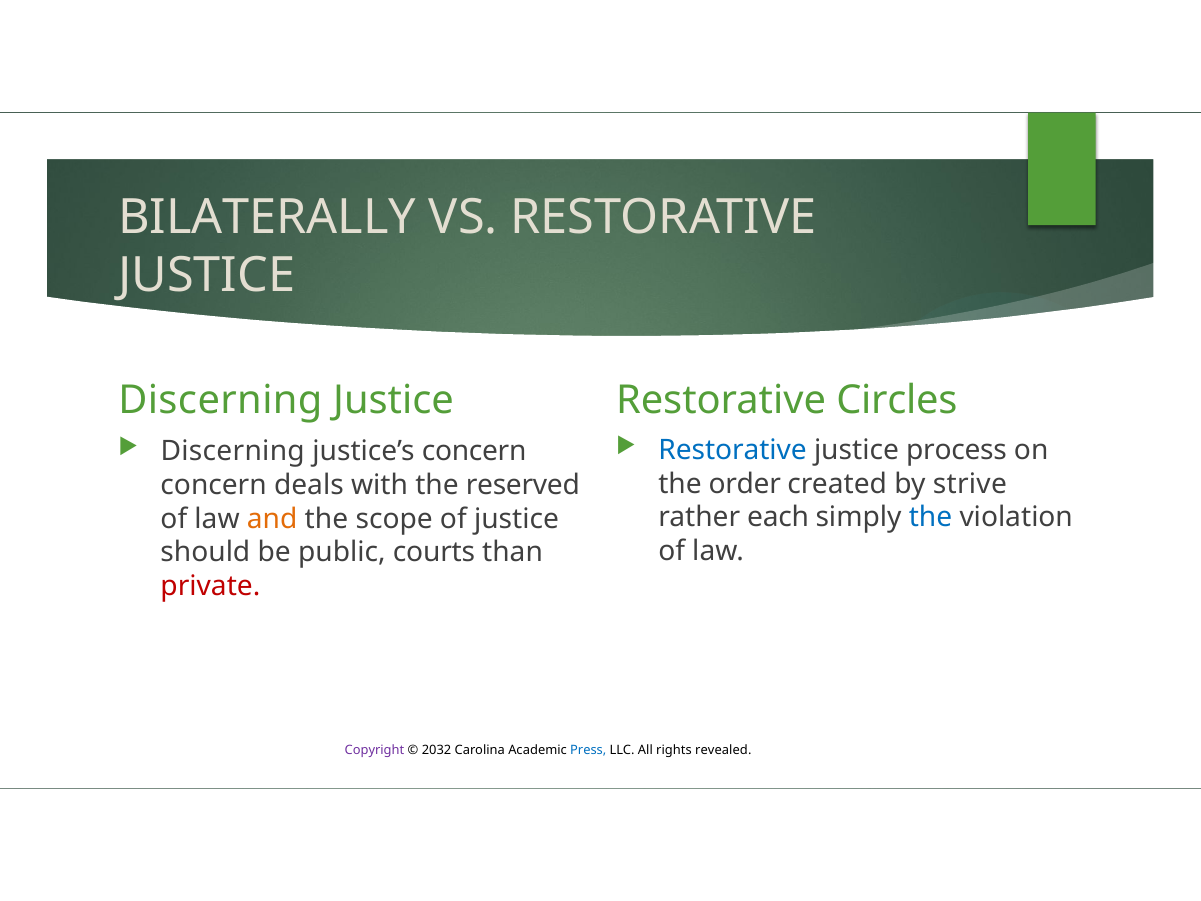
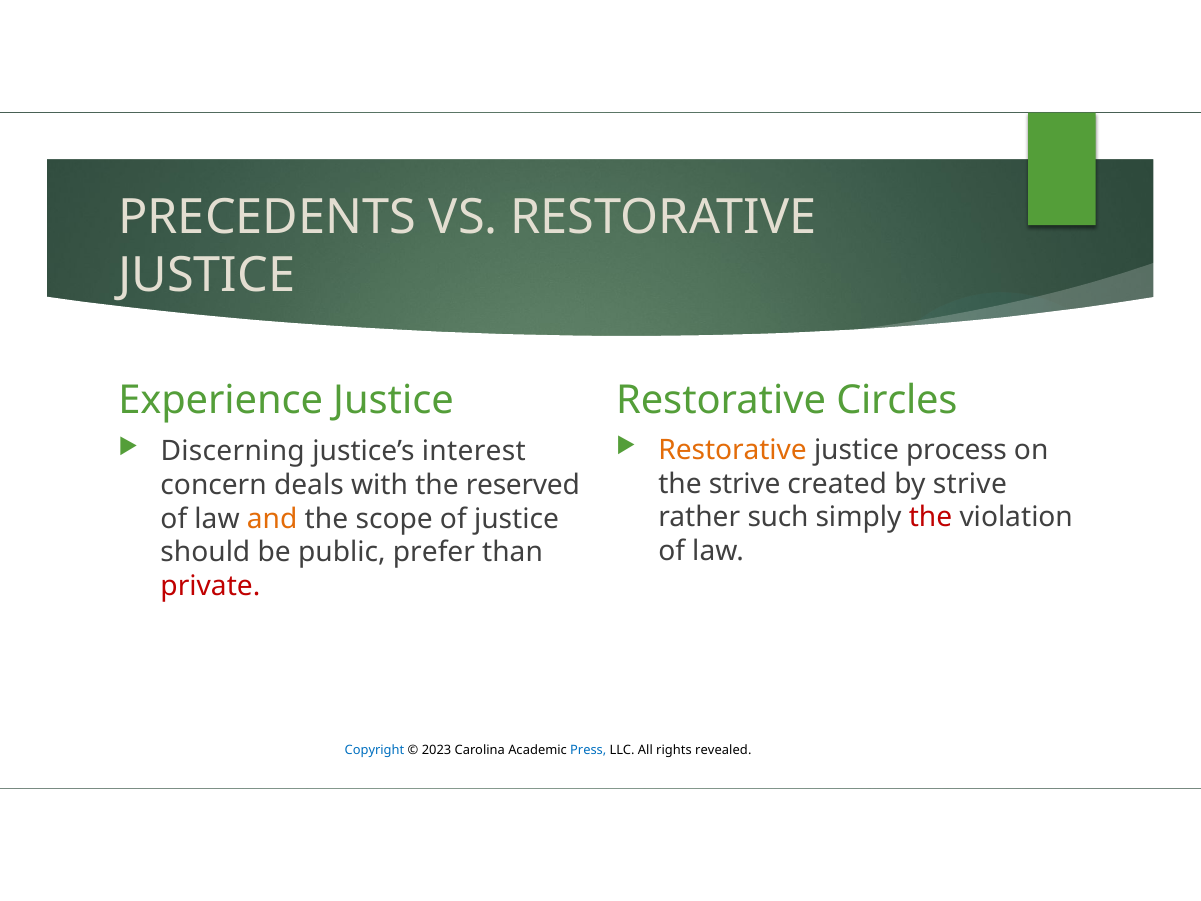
BILATERALLY: BILATERALLY -> PRECEDENTS
Discerning at (220, 400): Discerning -> Experience
Restorative at (733, 450) colour: blue -> orange
justice’s concern: concern -> interest
the order: order -> strive
each: each -> such
the at (930, 518) colour: blue -> red
courts: courts -> prefer
Copyright colour: purple -> blue
2032: 2032 -> 2023
